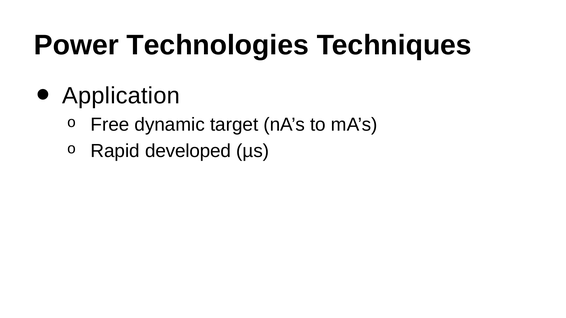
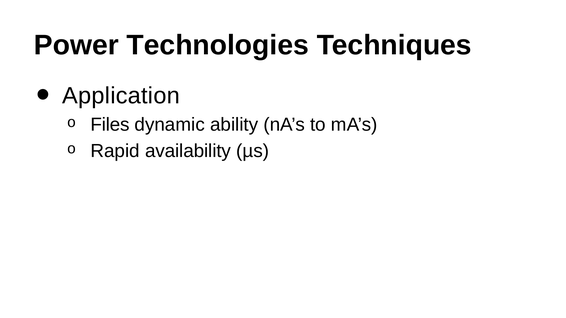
Free: Free -> Files
target: target -> ability
developed: developed -> availability
